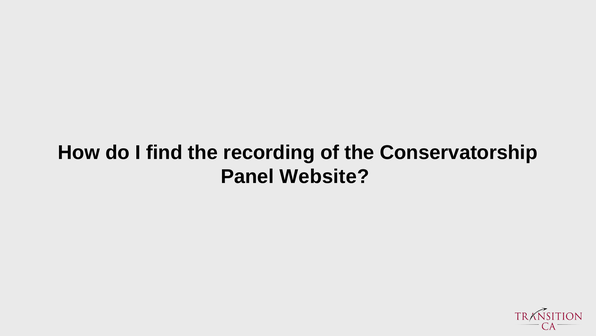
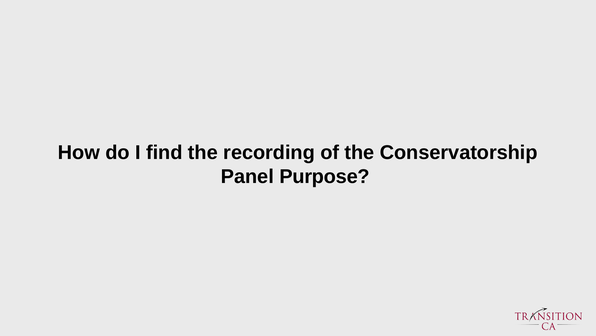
Website: Website -> Purpose
